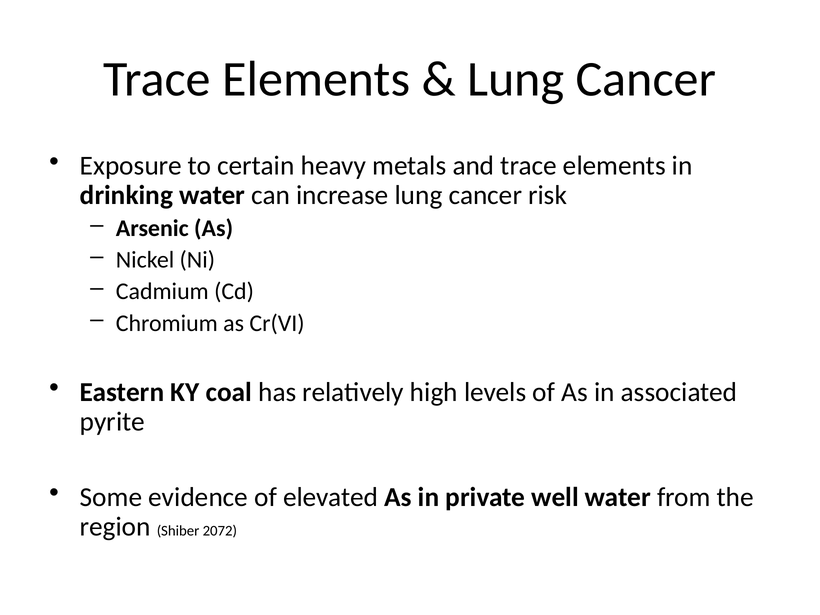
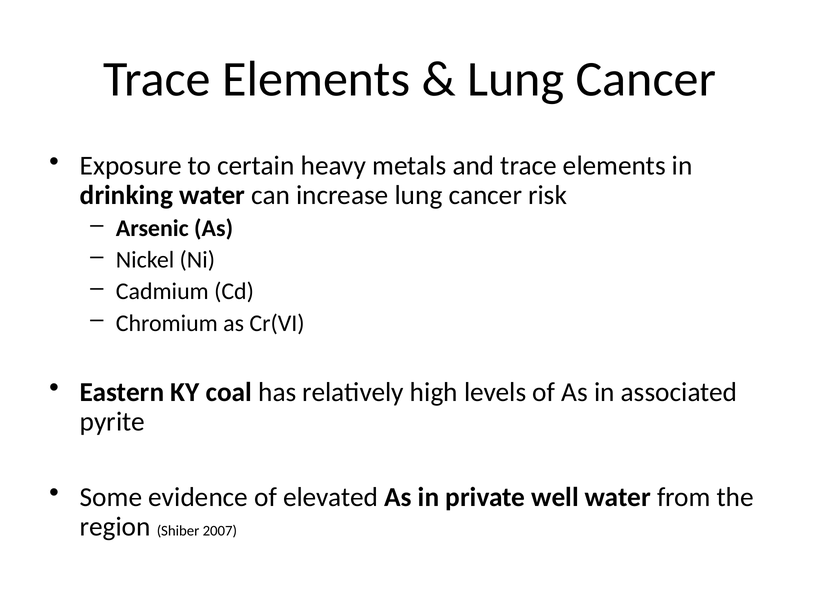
2072: 2072 -> 2007
